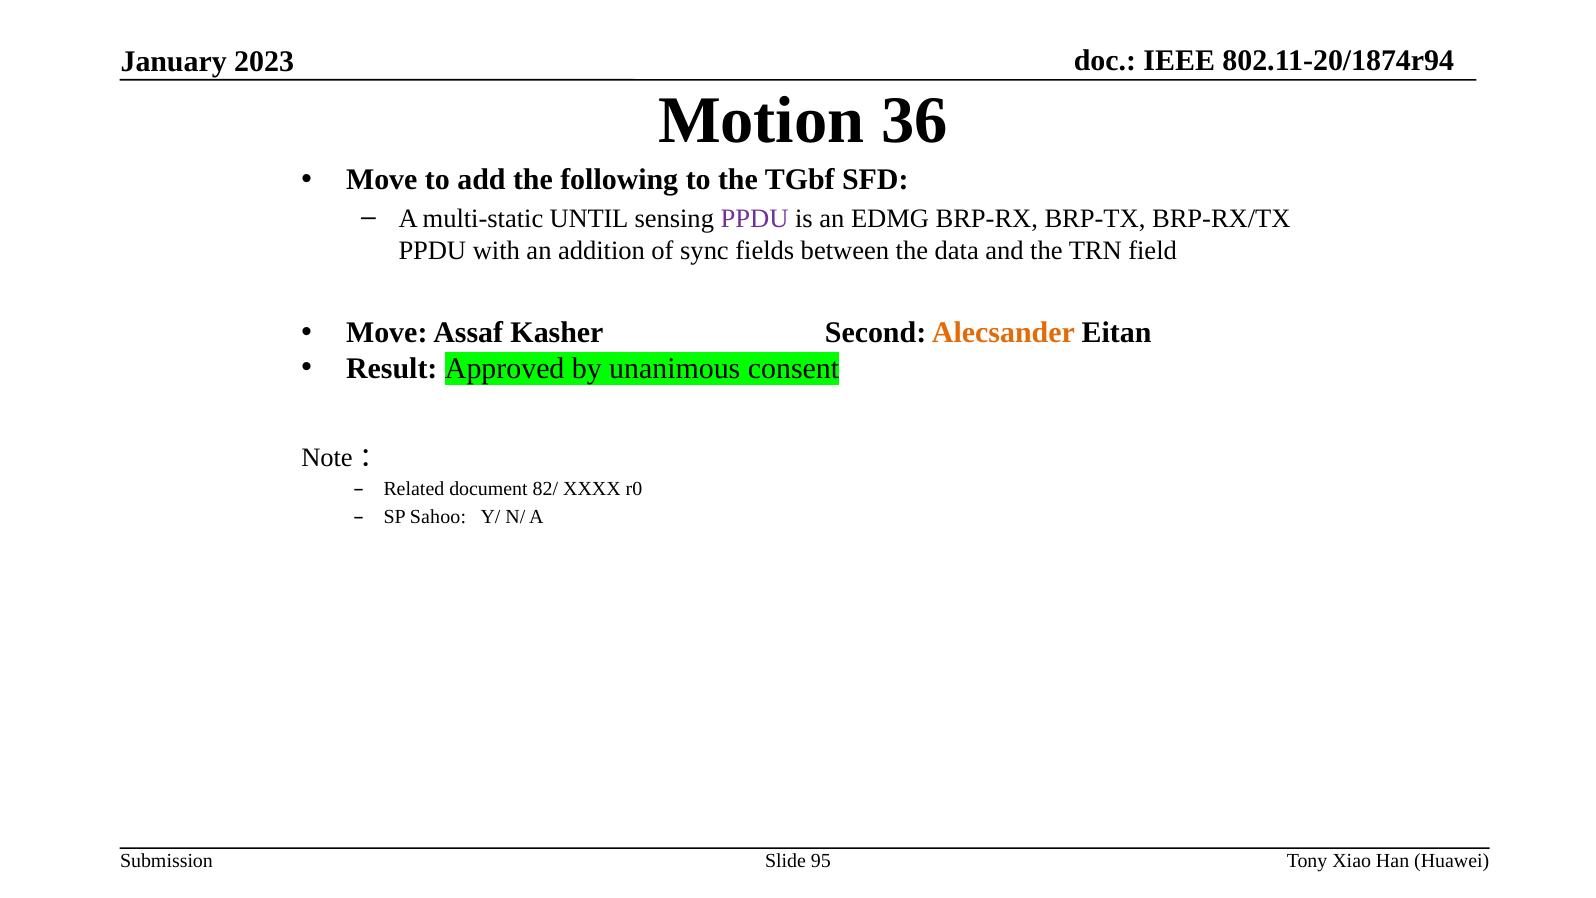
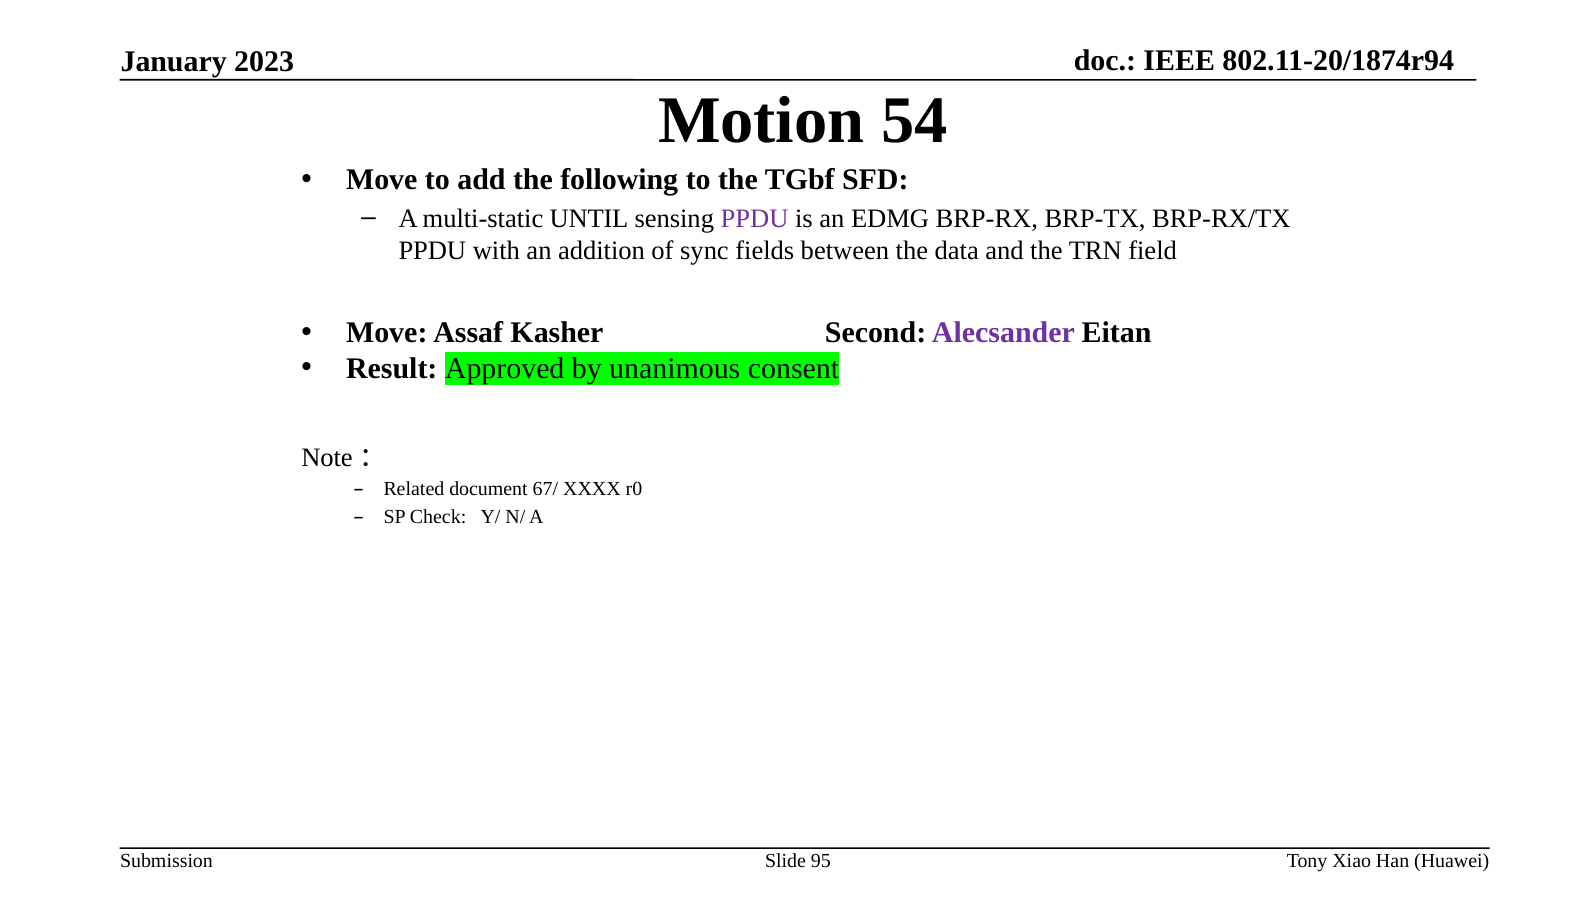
36: 36 -> 54
Alecsander colour: orange -> purple
82/: 82/ -> 67/
Sahoo: Sahoo -> Check
